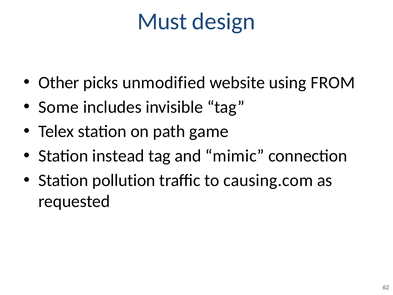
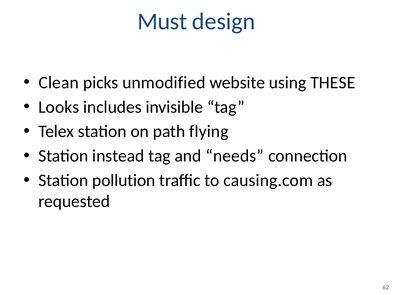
Other: Other -> Clean
FROM: FROM -> THESE
Some: Some -> Looks
game: game -> flying
mimic: mimic -> needs
